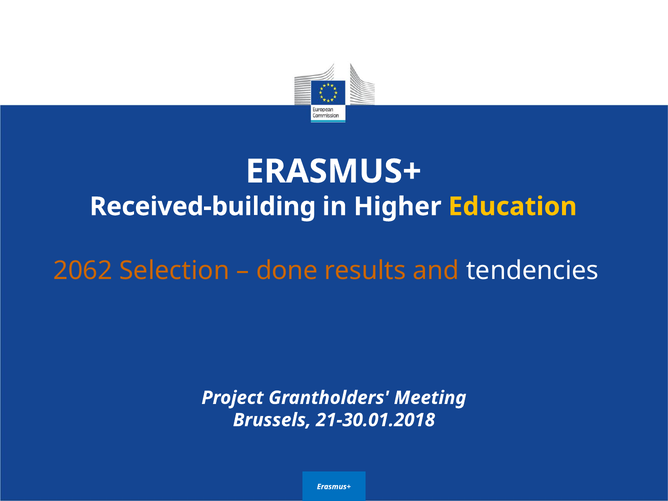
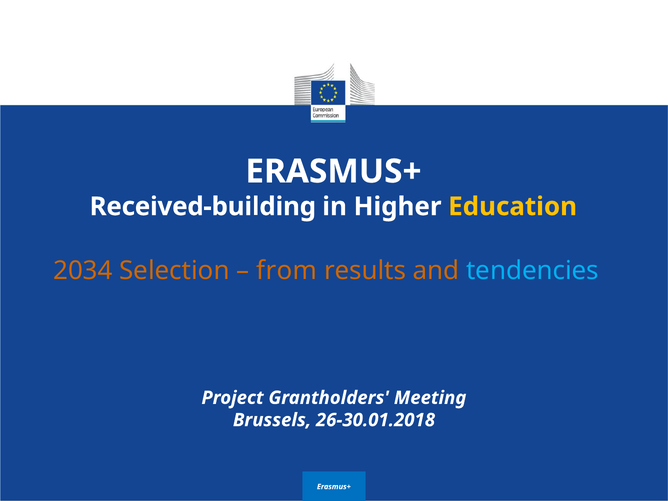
2062: 2062 -> 2034
done: done -> from
tendencies colour: white -> light blue
21-30.01.2018: 21-30.01.2018 -> 26-30.01.2018
